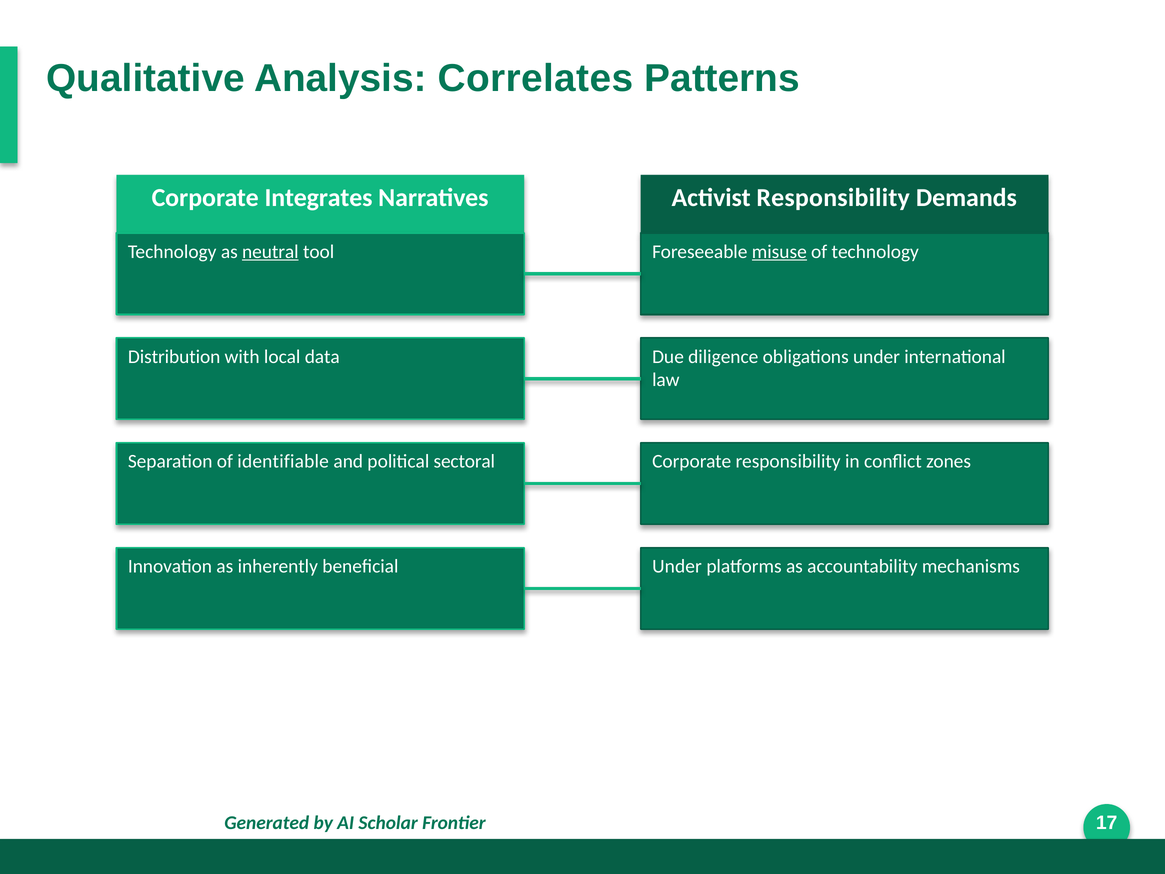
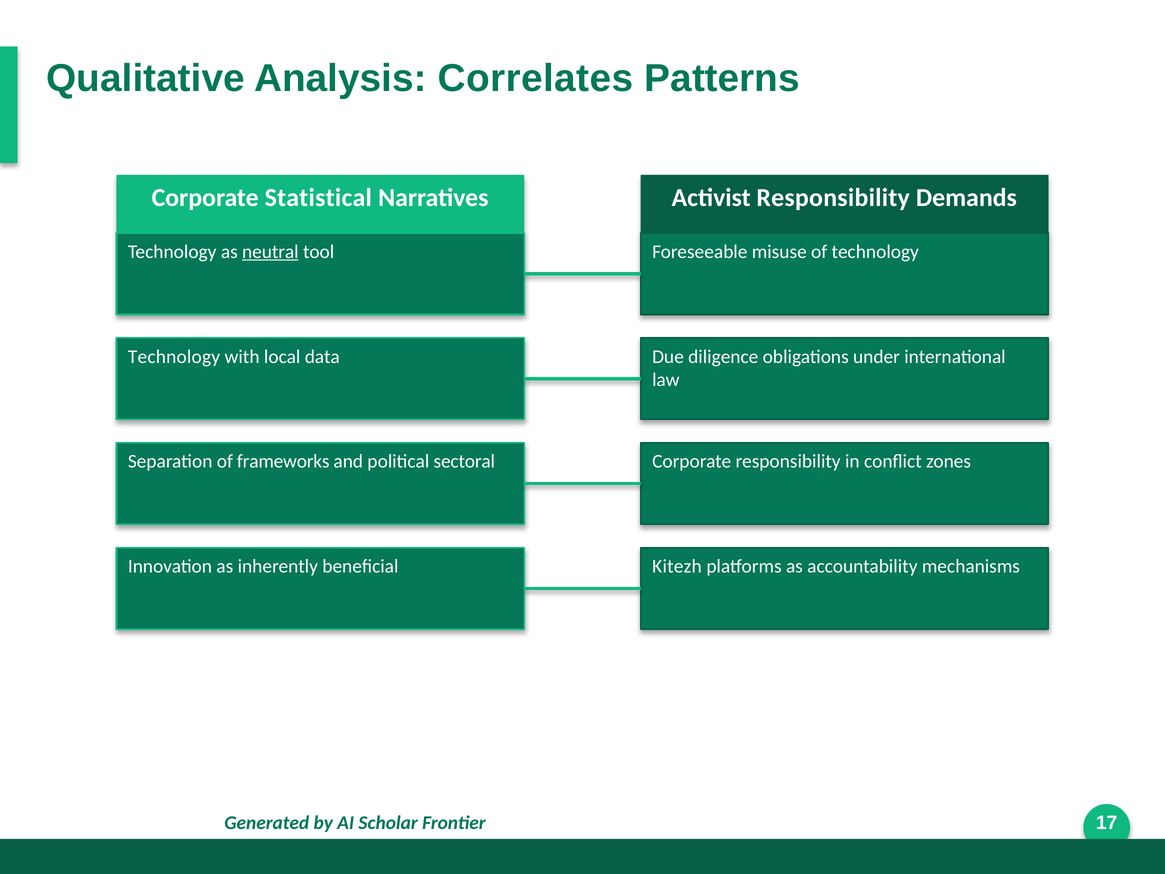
Integrates: Integrates -> Statistical
misuse underline: present -> none
Distribution at (174, 357): Distribution -> Technology
identifiable: identifiable -> frameworks
Under at (677, 566): Under -> Kitezh
